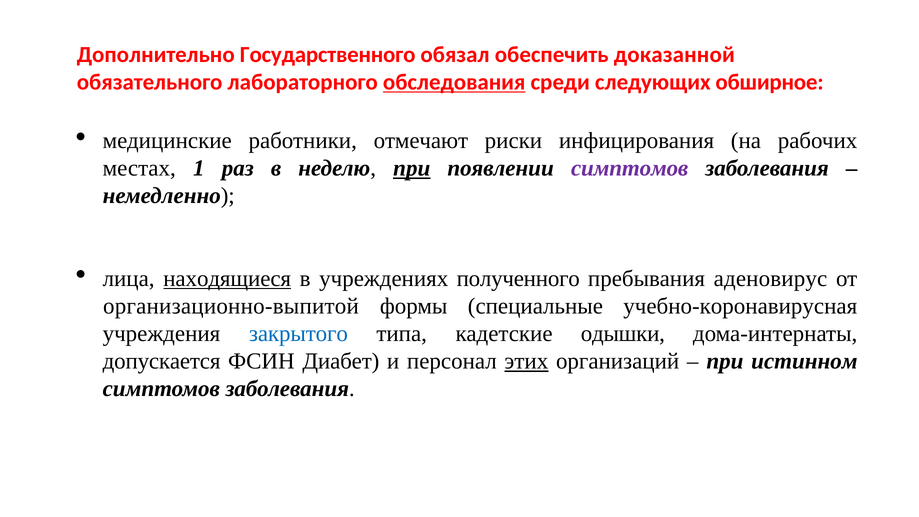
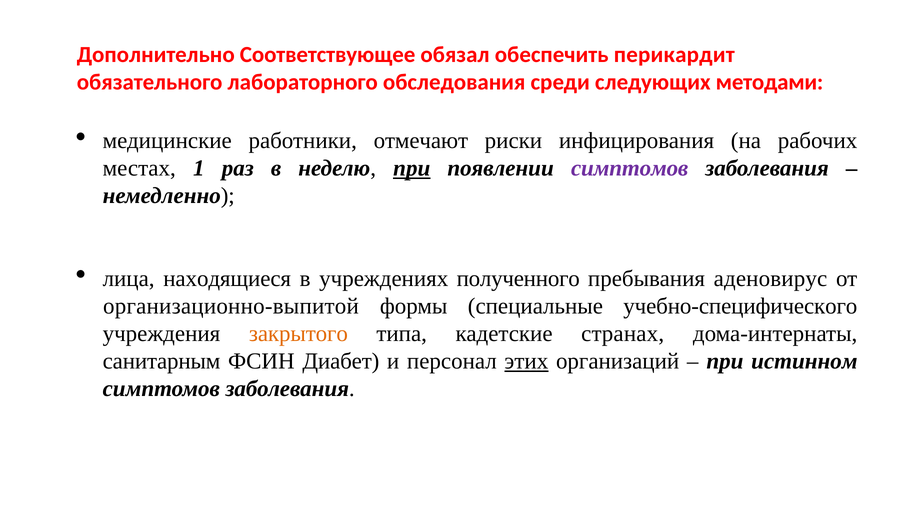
Государственного: Государственного -> Соответствующее
доказанной: доказанной -> перикардит
обследования underline: present -> none
обширное: обширное -> методами
находящиеся underline: present -> none
учебно-коронавирусная: учебно-коронавирусная -> учебно-специфического
закрытого colour: blue -> orange
одышки: одышки -> странах
допускается: допускается -> санитарным
